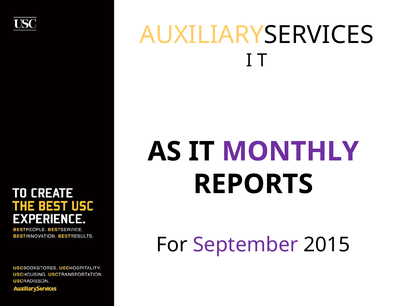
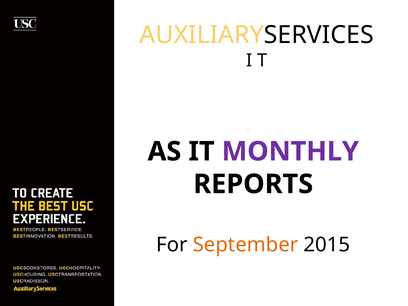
September colour: purple -> orange
